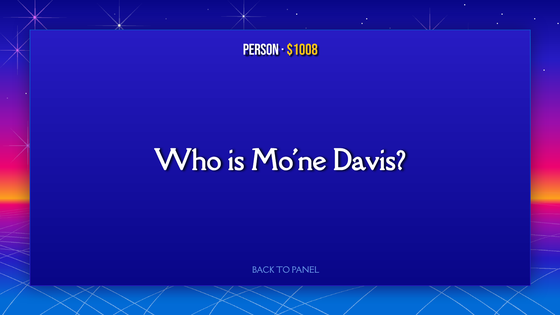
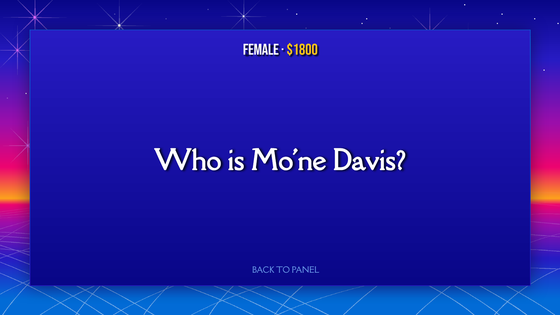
Person: Person -> Female
$1008: $1008 -> $1800
